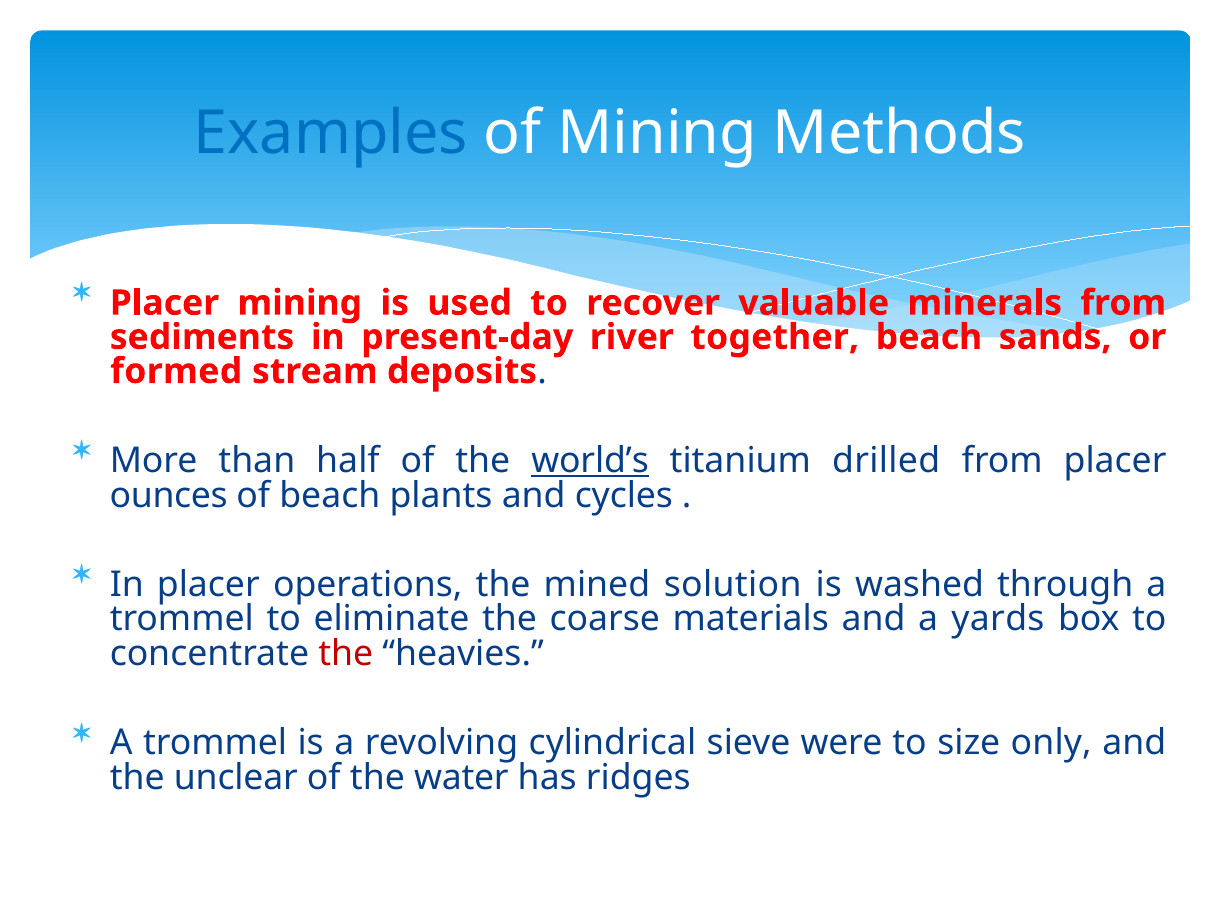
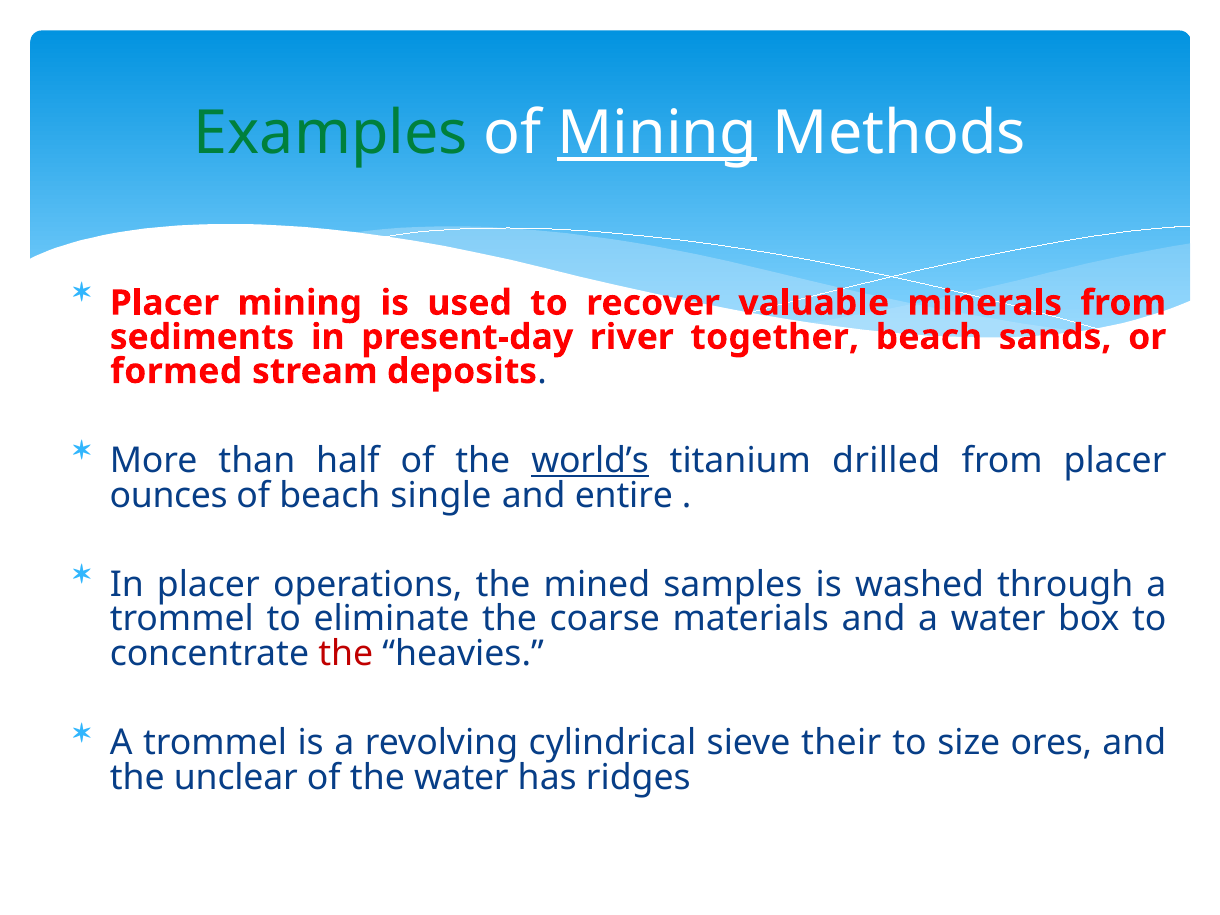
Examples colour: blue -> green
Mining at (657, 133) underline: none -> present
plants: plants -> single
cycles: cycles -> entire
solution: solution -> samples
a yards: yards -> water
were: were -> their
only: only -> ores
